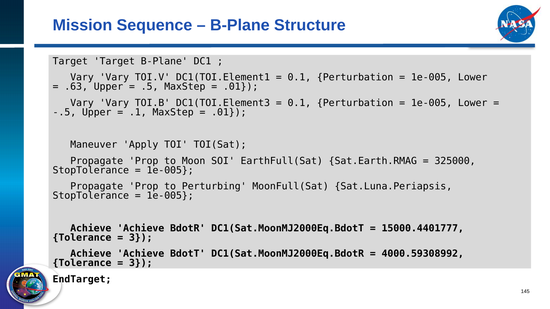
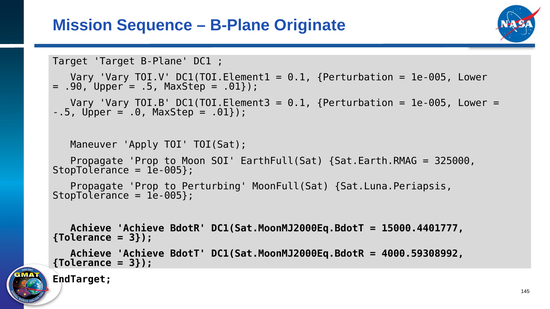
Structure: Structure -> Originate
.63: .63 -> .90
.1: .1 -> .0
